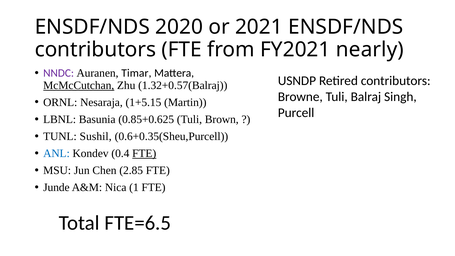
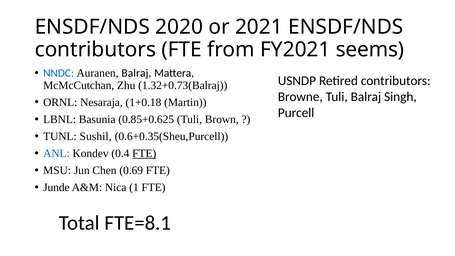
nearly: nearly -> seems
NNDC colour: purple -> blue
Auranen Timar: Timar -> Balraj
McMcCutchan underline: present -> none
1.32+0.57(Balraj: 1.32+0.57(Balraj -> 1.32+0.73(Balraj
1+5.15: 1+5.15 -> 1+0.18
2.85: 2.85 -> 0.69
FTE=6.5: FTE=6.5 -> FTE=8.1
